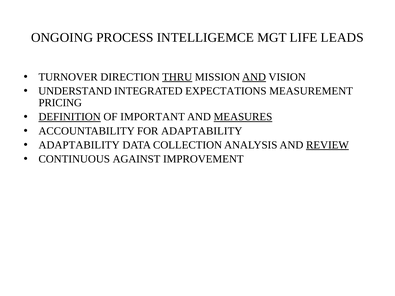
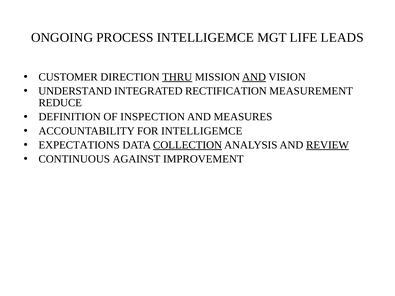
TURNOVER: TURNOVER -> CUSTOMER
EXPECTATIONS: EXPECTATIONS -> RECTIFICATION
PRICING: PRICING -> REDUCE
DEFINITION underline: present -> none
IMPORTANT: IMPORTANT -> INSPECTION
MEASURES underline: present -> none
FOR ADAPTABILITY: ADAPTABILITY -> INTELLIGEMCE
ADAPTABILITY at (79, 145): ADAPTABILITY -> EXPECTATIONS
COLLECTION underline: none -> present
